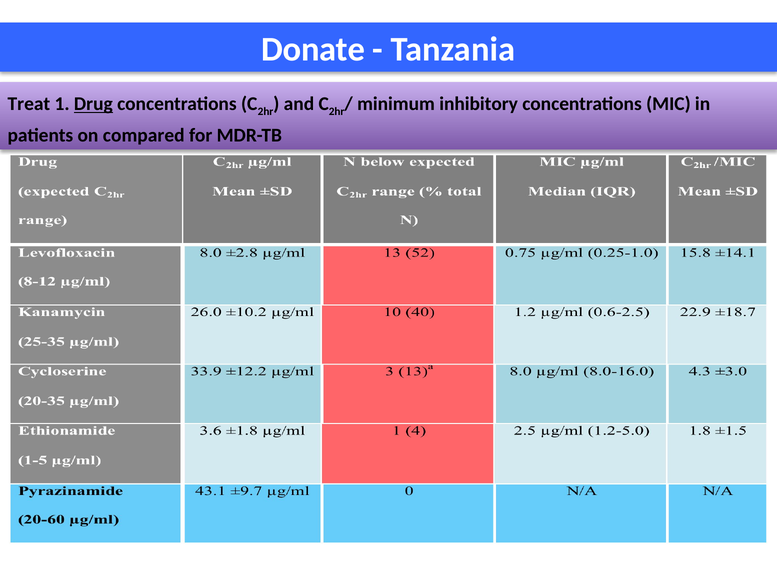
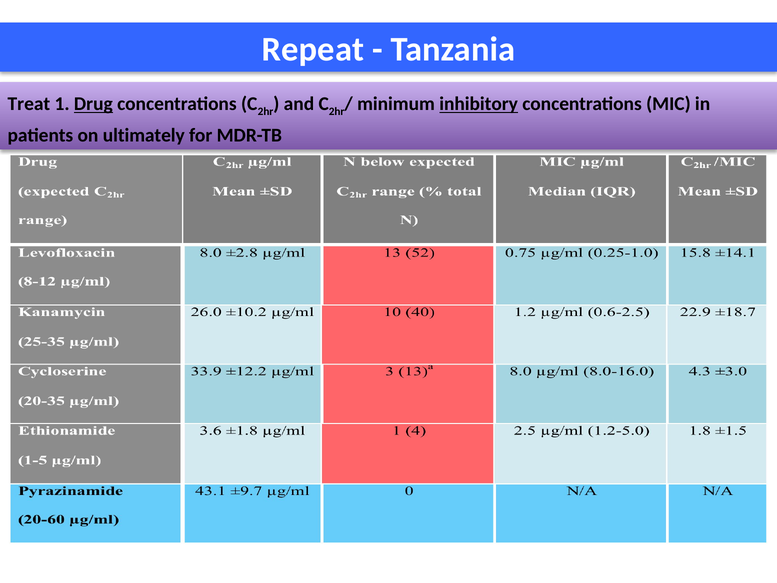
Donate: Donate -> Repeat
inhibitory underline: none -> present
compared: compared -> ultimately
